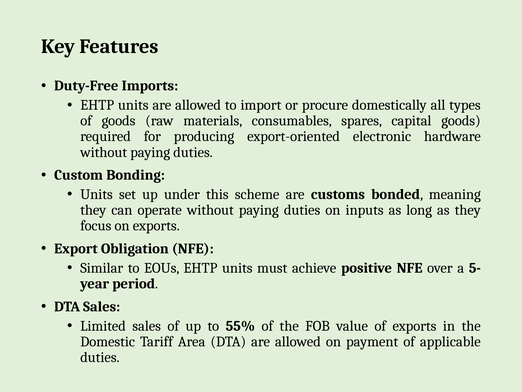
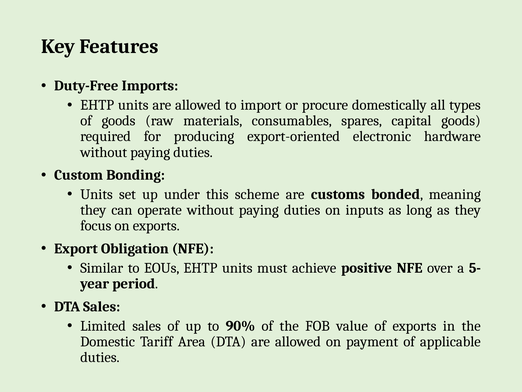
55%: 55% -> 90%
